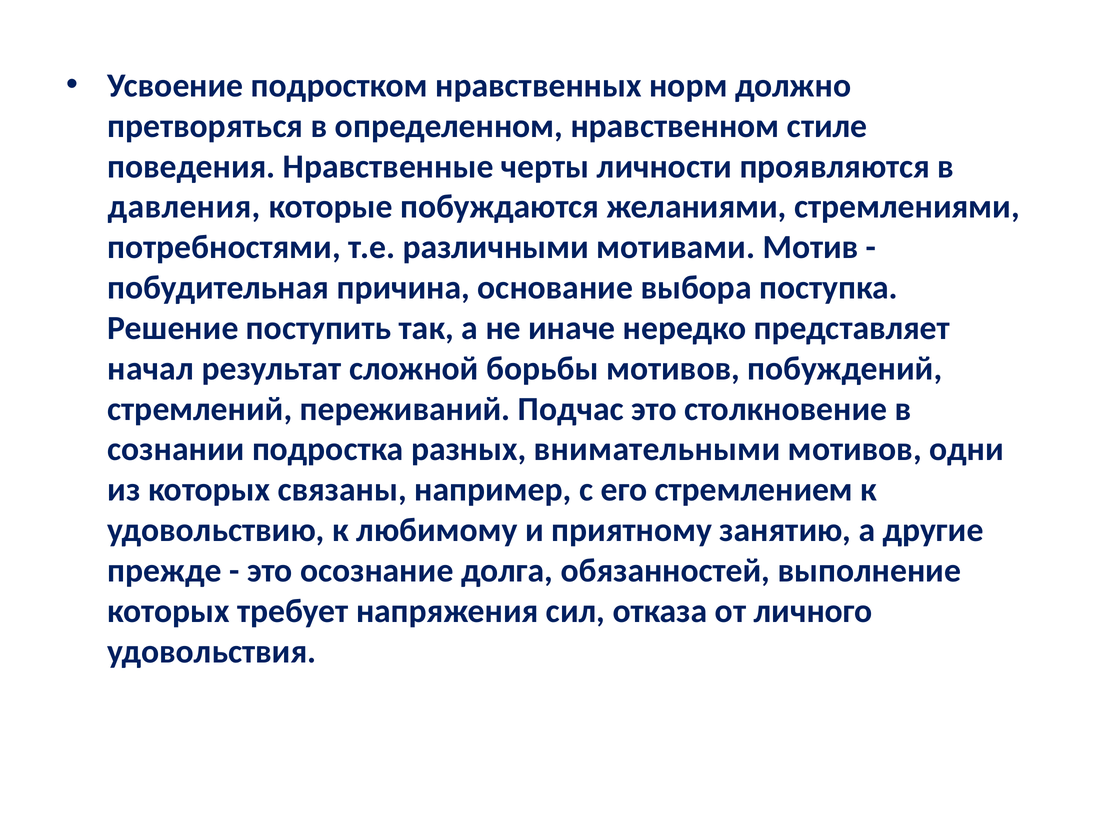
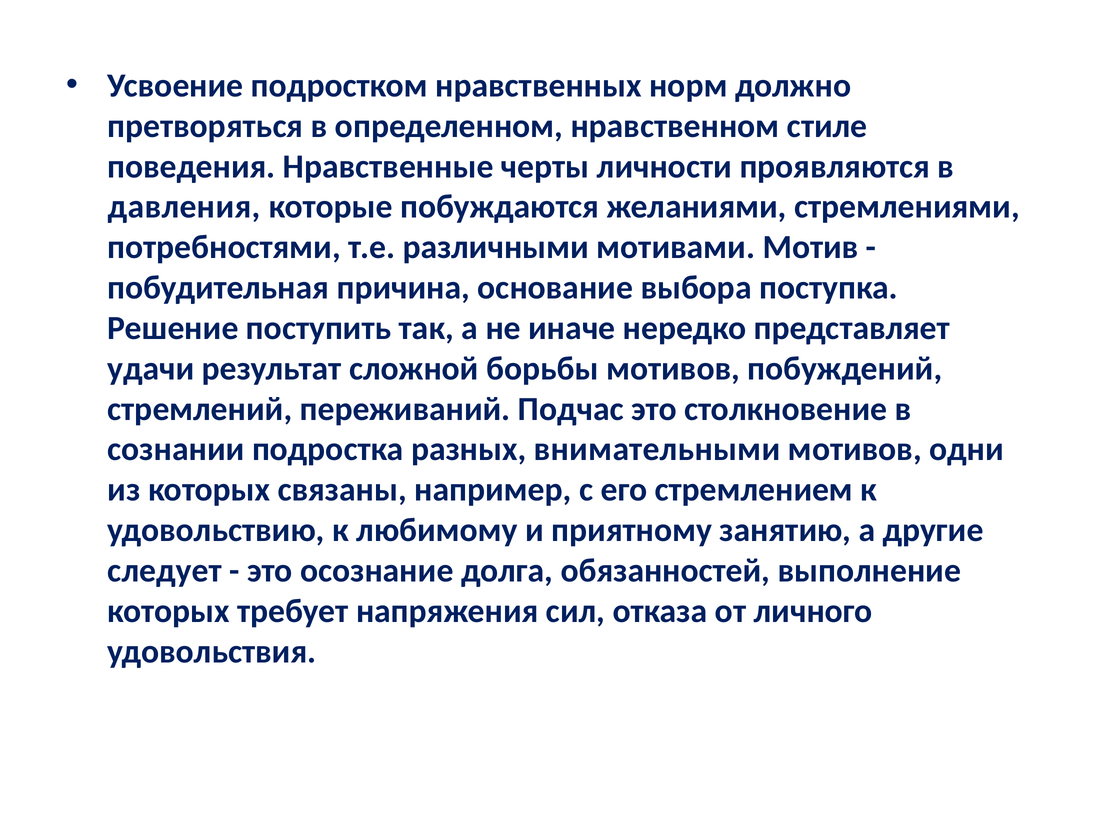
начал: начал -> удачи
прежде: прежде -> следует
